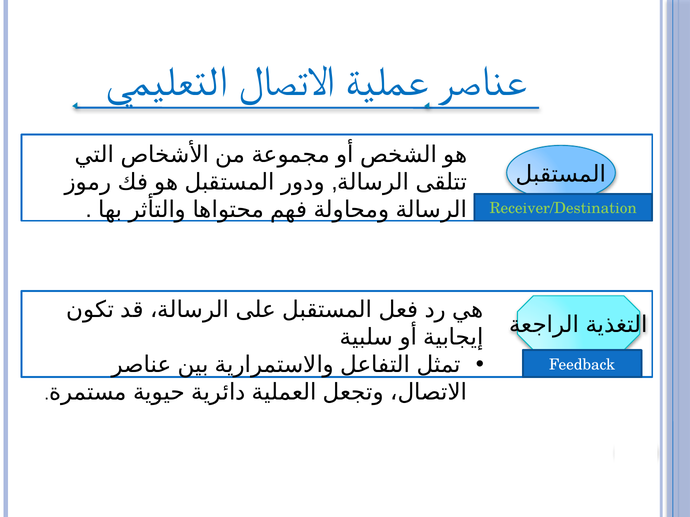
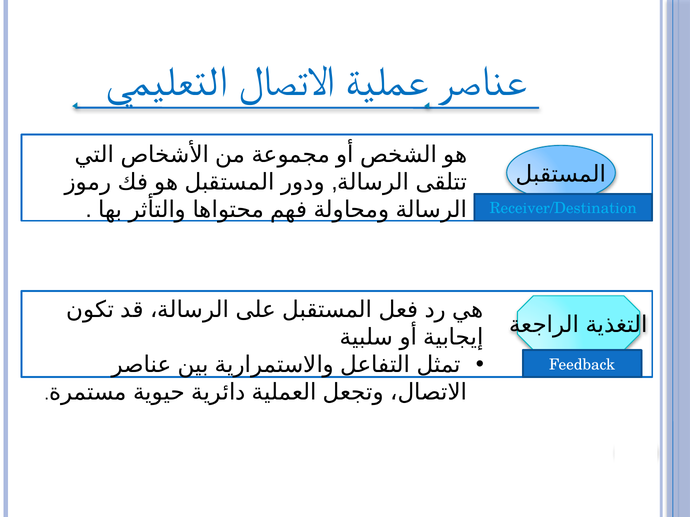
Receiver/Destination colour: light green -> light blue
